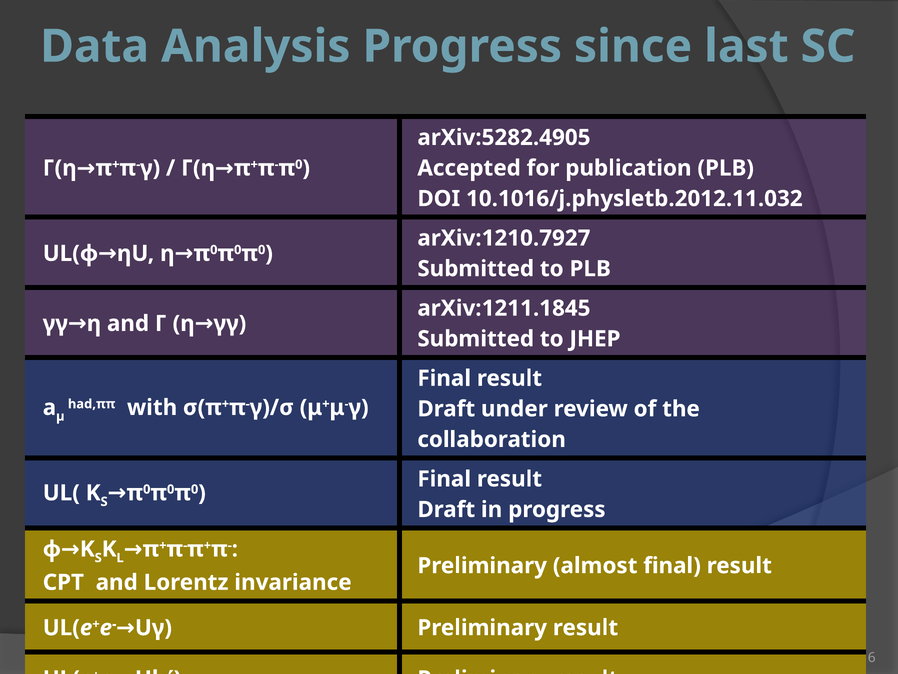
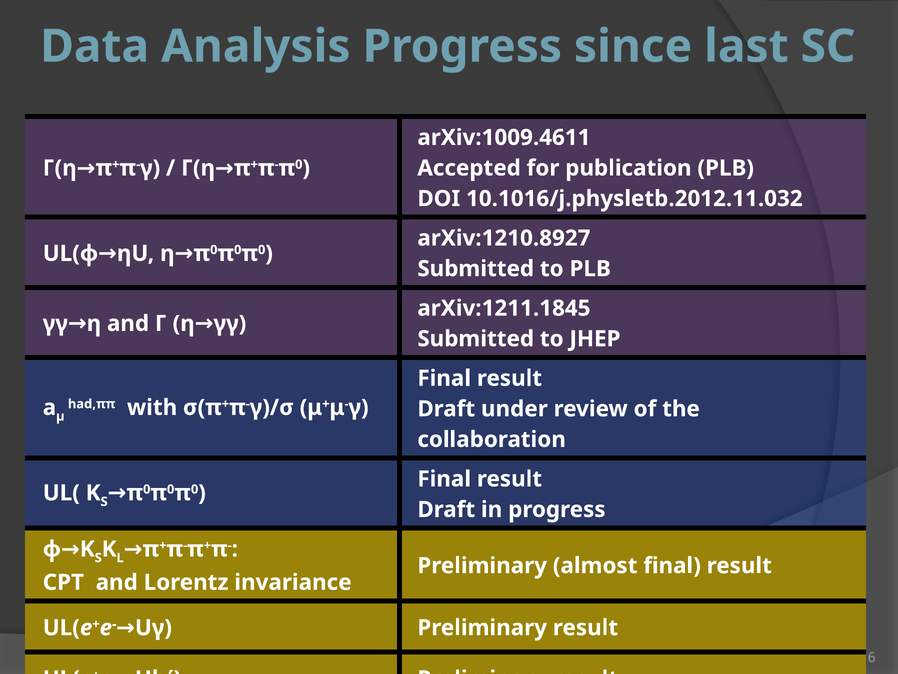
arXiv:5282.4905: arXiv:5282.4905 -> arXiv:1009.4611
arXiv:1210.7927: arXiv:1210.7927 -> arXiv:1210.8927
